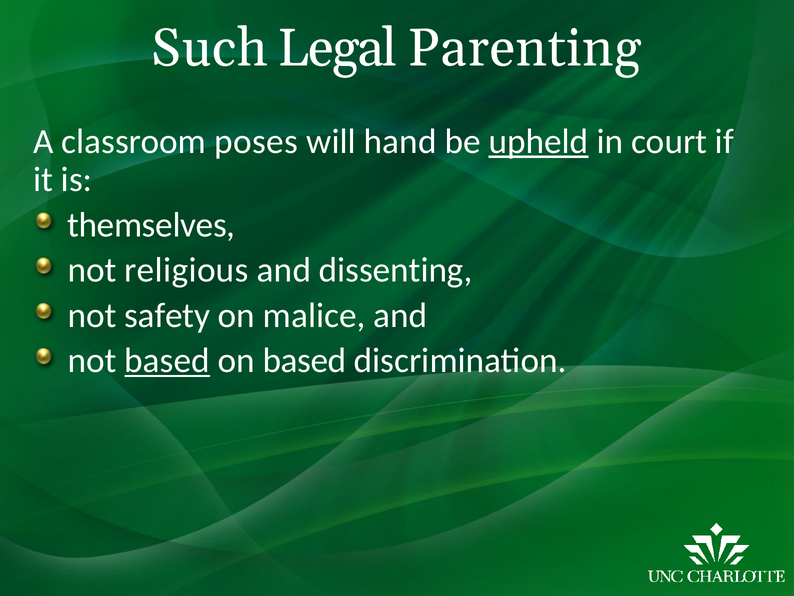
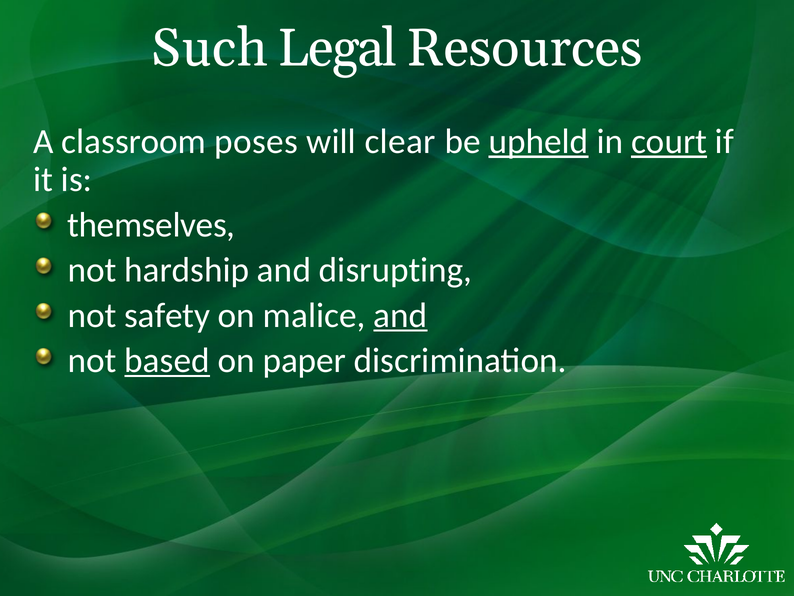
Parenting: Parenting -> Resources
hand: hand -> clear
court underline: none -> present
religious: religious -> hardship
dissenting: dissenting -> disrupting
and at (400, 315) underline: none -> present
on based: based -> paper
